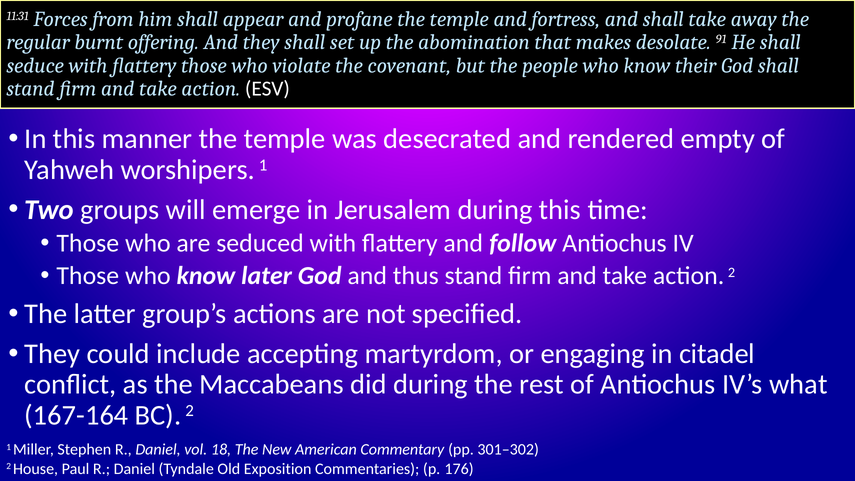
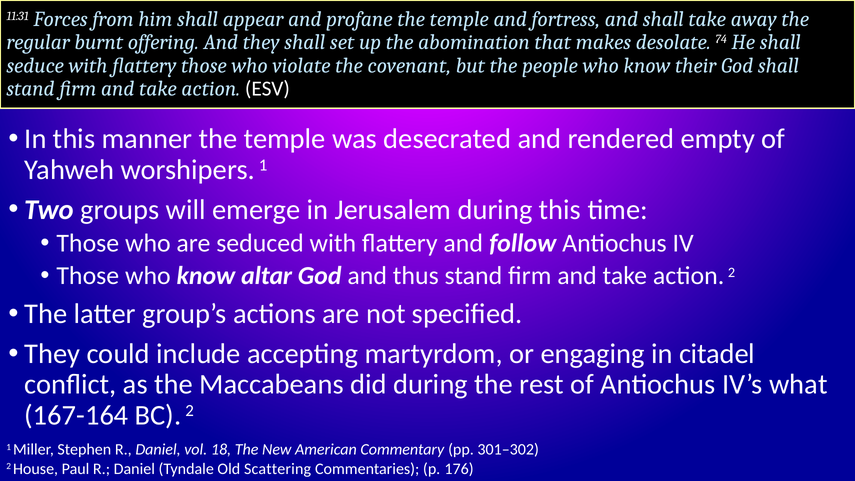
91: 91 -> 74
later: later -> altar
Exposition: Exposition -> Scattering
